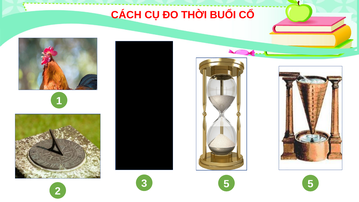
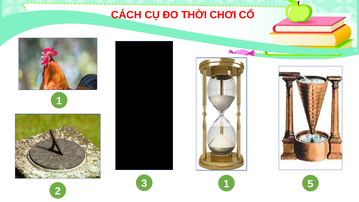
BUỔI: BUỔI -> CHƠI
3 5: 5 -> 1
